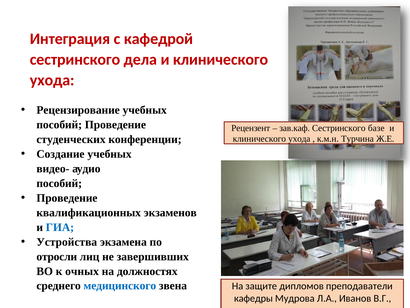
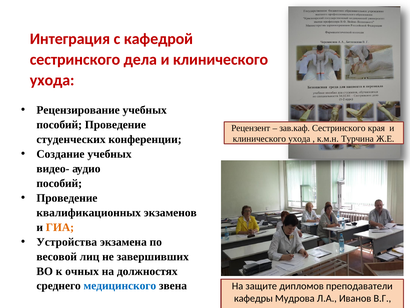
базе: базе -> края
ГИА colour: blue -> orange
отросли: отросли -> весовой
